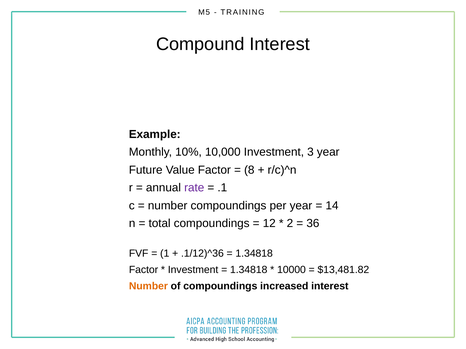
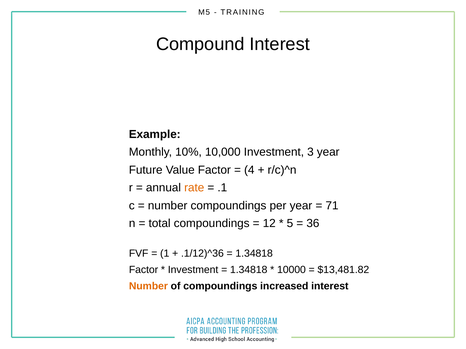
8: 8 -> 4
rate colour: purple -> orange
14: 14 -> 71
2: 2 -> 5
